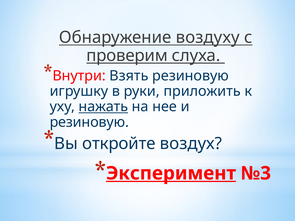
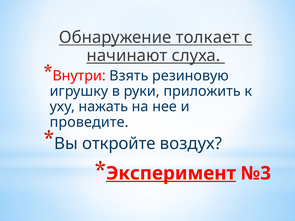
воздуху: воздуху -> толкает
проверим: проверим -> начинают
нажать underline: present -> none
резиновую at (89, 122): резиновую -> проведите
